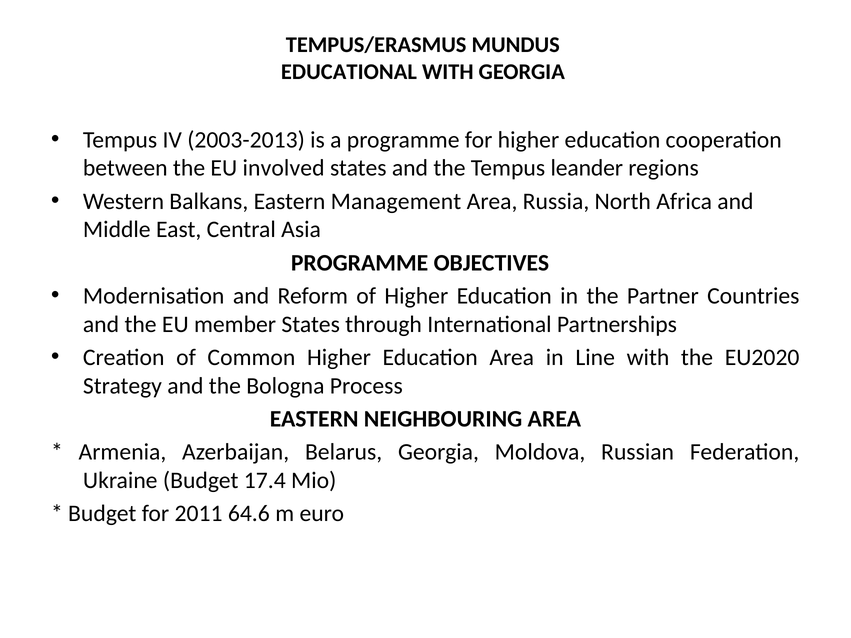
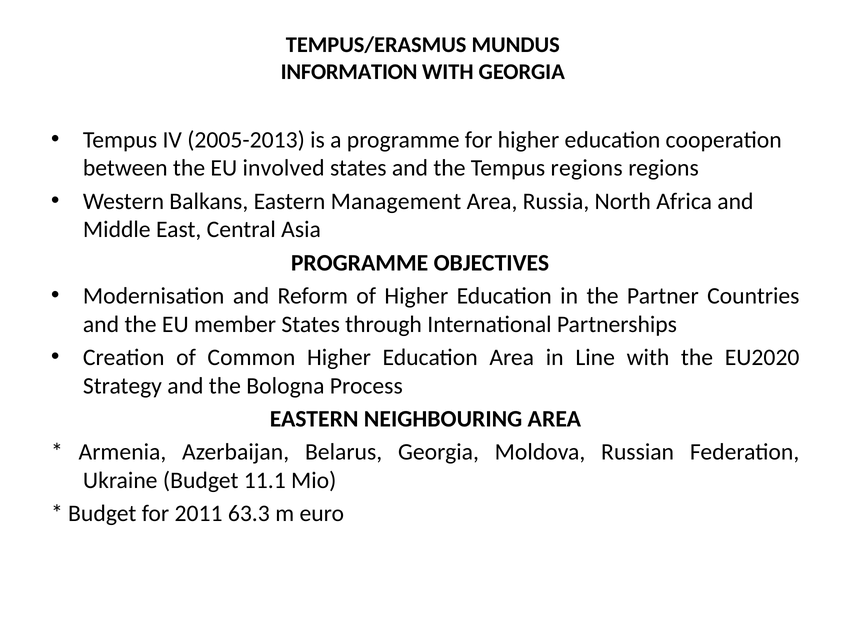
EDUCATIONAL: EDUCATIONAL -> INFORMATION
2003-2013: 2003-2013 -> 2005-2013
Tempus leander: leander -> regions
17.4: 17.4 -> 11.1
64.6: 64.6 -> 63.3
